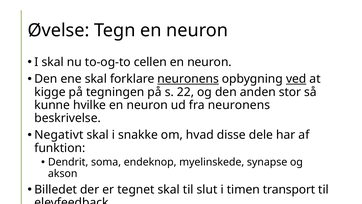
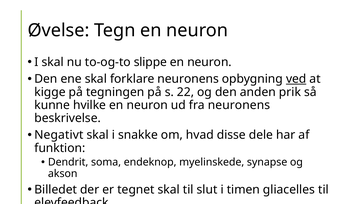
cellen: cellen -> slippe
neuronens at (188, 79) underline: present -> none
stor: stor -> prik
transport: transport -> gliacelles
